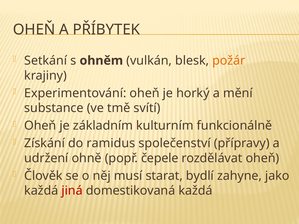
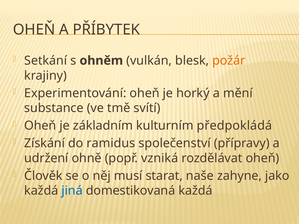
funkcionálně: funkcionálně -> předpokládá
čepele: čepele -> vzniká
bydlí: bydlí -> naše
jiná colour: red -> blue
